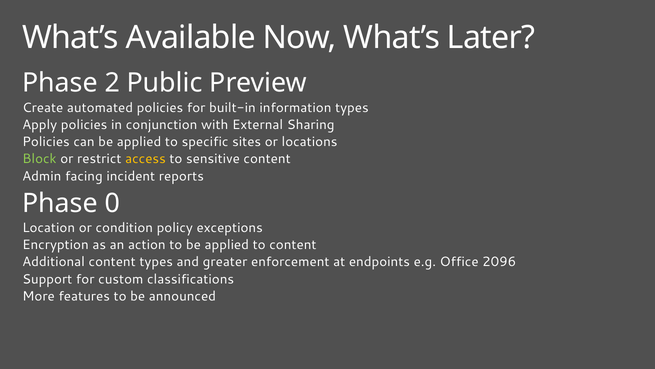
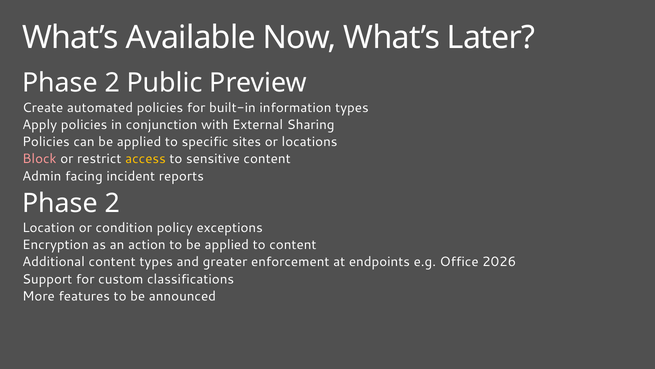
Block colour: light green -> pink
0 at (112, 203): 0 -> 2
2096: 2096 -> 2026
